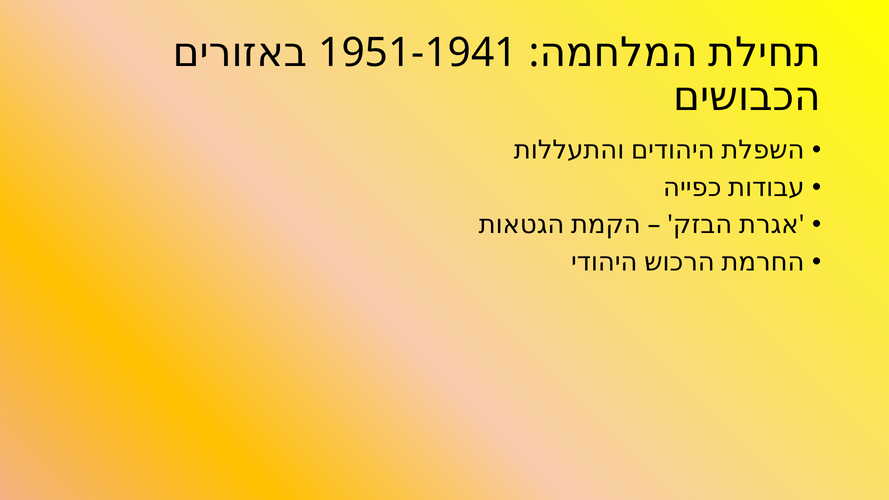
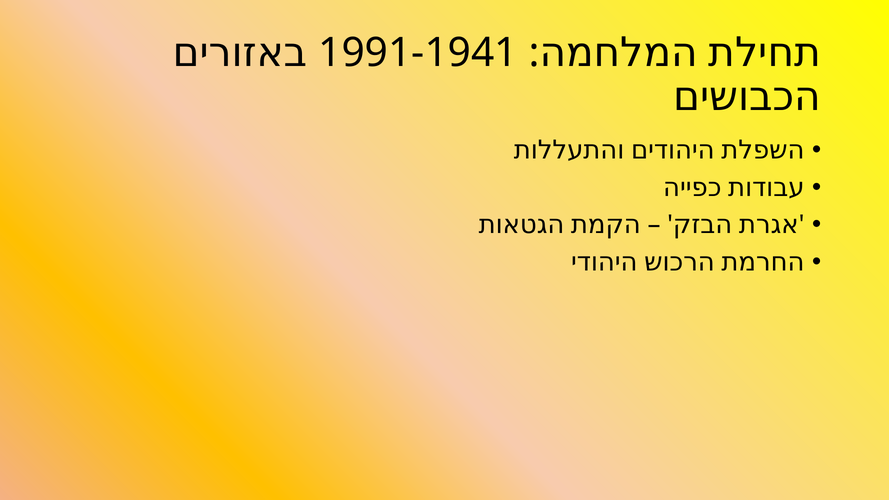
1951-1941: 1951-1941 -> 1991-1941
